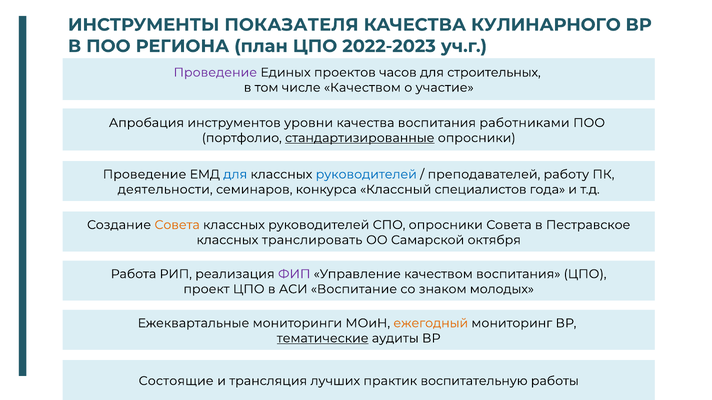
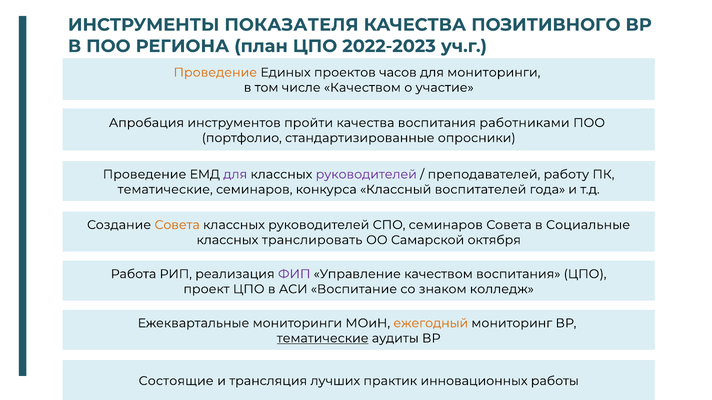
КУЛИНАРНОГО: КУЛИНАРНОГО -> ПОЗИТИВНОГО
Проведение at (215, 73) colour: purple -> orange
для строительных: строительных -> мониторинги
уровни: уровни -> пройти
стандартизированные underline: present -> none
для at (235, 175) colour: blue -> purple
руководителей at (366, 175) colour: blue -> purple
деятельности at (165, 190): деятельности -> тематические
специалистов: специалистов -> воспитателей
СПО опросники: опросники -> семинаров
Пестравское: Пестравское -> Социальные
молодых: молодых -> колледж
воспитательную: воспитательную -> инновационных
